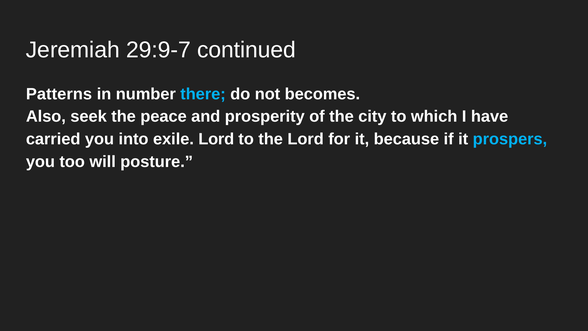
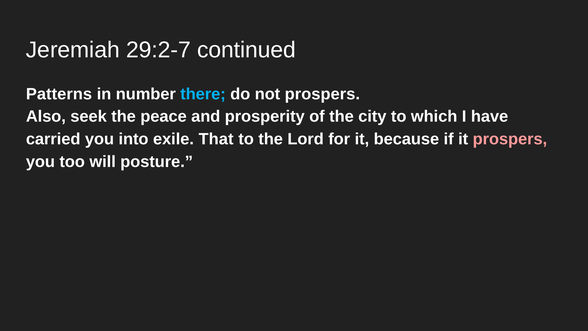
29:9-7: 29:9-7 -> 29:2-7
not becomes: becomes -> prospers
exile Lord: Lord -> That
prospers at (510, 139) colour: light blue -> pink
